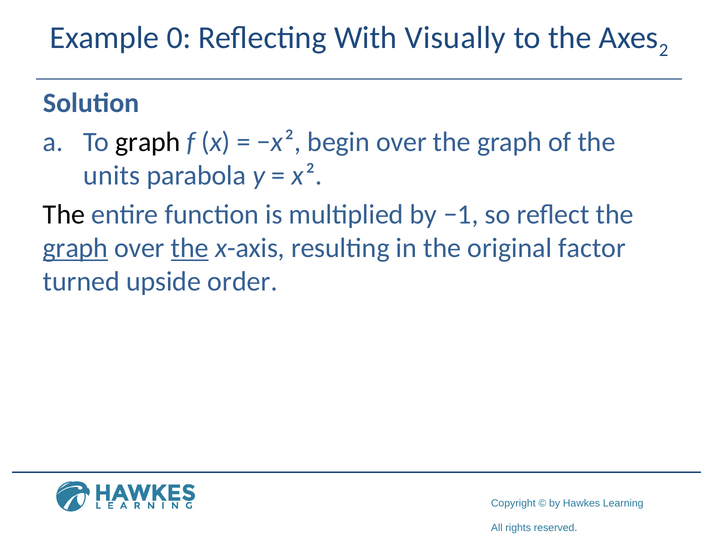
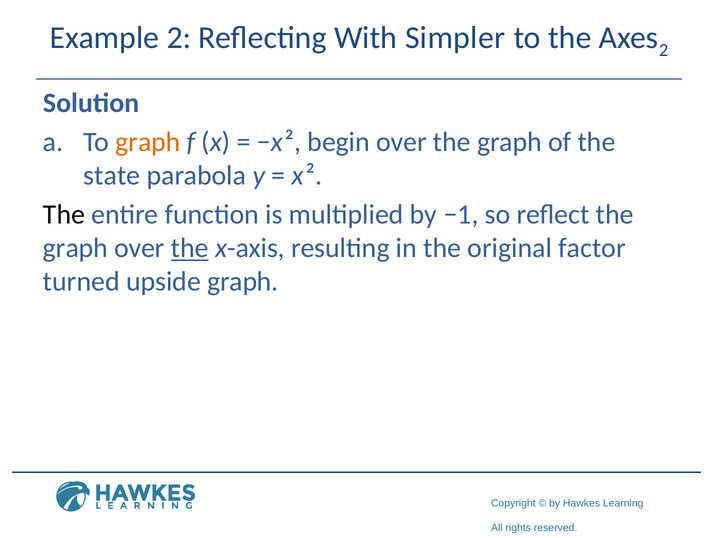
Example 0: 0 -> 2
Visually: Visually -> Simpler
graph at (148, 142) colour: black -> orange
units: units -> state
graph at (75, 248) underline: present -> none
upside order: order -> graph
